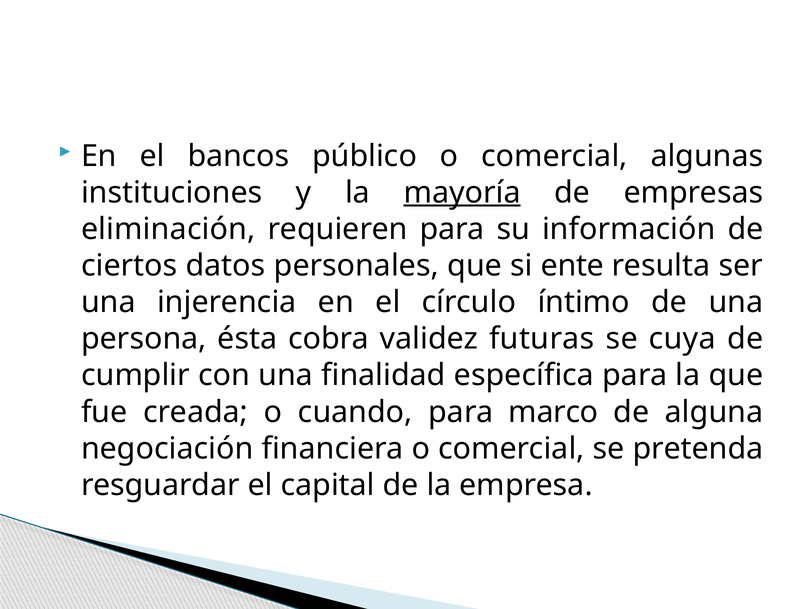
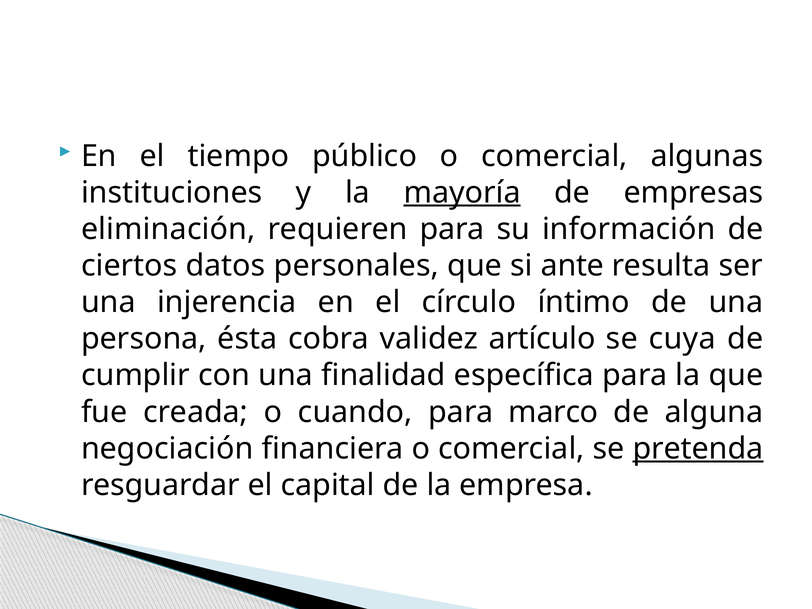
bancos: bancos -> tiempo
ente: ente -> ante
futuras: futuras -> artículo
pretenda underline: none -> present
